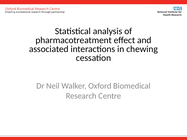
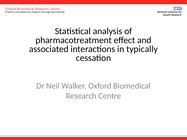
chewing: chewing -> typically
